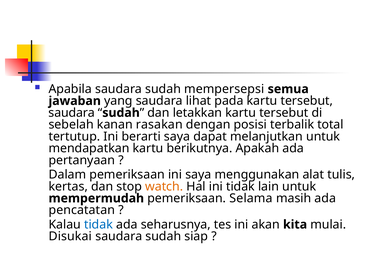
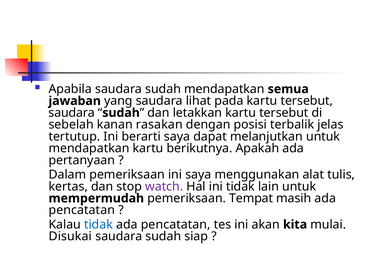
sudah mempersepsi: mempersepsi -> mendapatkan
total: total -> jelas
watch colour: orange -> purple
Selama: Selama -> Tempat
seharusnya at (176, 225): seharusnya -> pencatatan
